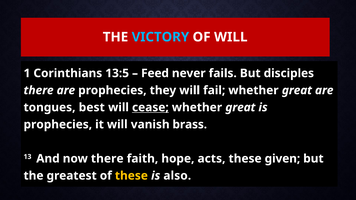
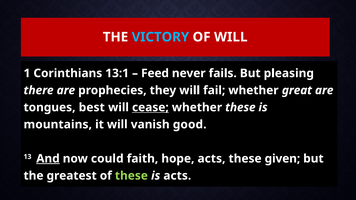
13:5: 13:5 -> 13:1
disciples: disciples -> pleasing
great at (240, 108): great -> these
prophecies at (58, 125): prophecies -> mountains
brass: brass -> good
And underline: none -> present
now there: there -> could
these at (131, 176) colour: yellow -> light green
is also: also -> acts
